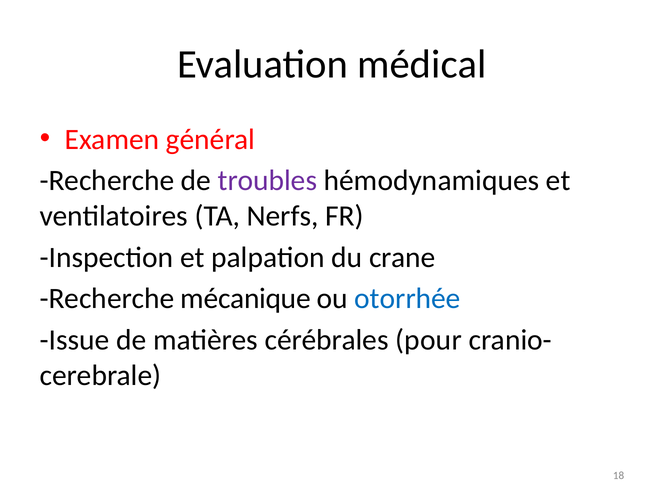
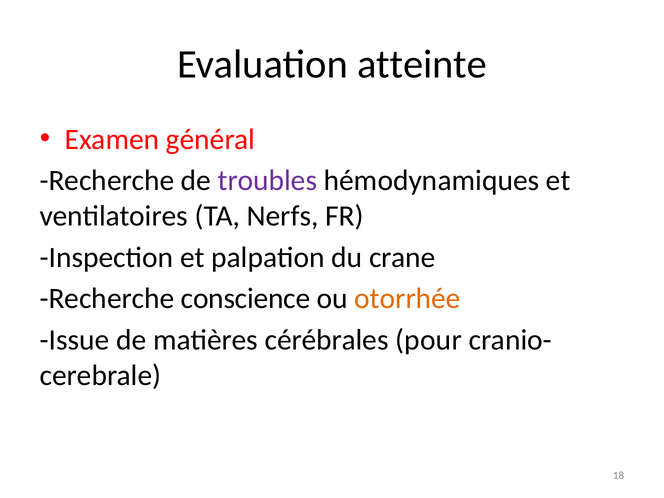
médical: médical -> atteinte
mécanique: mécanique -> conscience
otorrhée colour: blue -> orange
